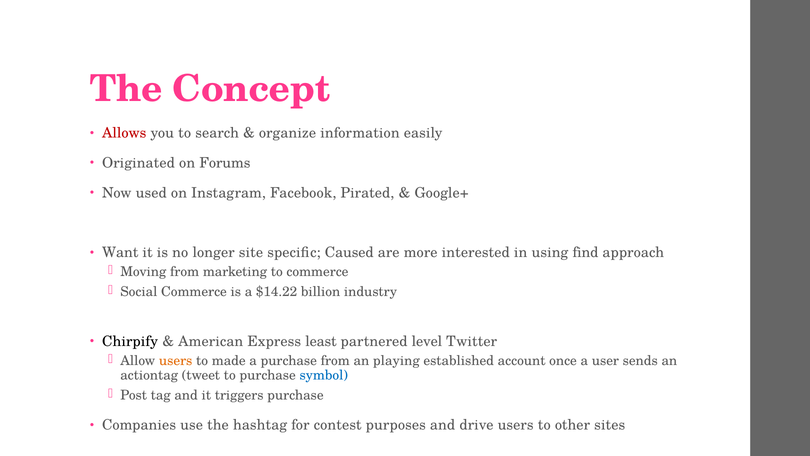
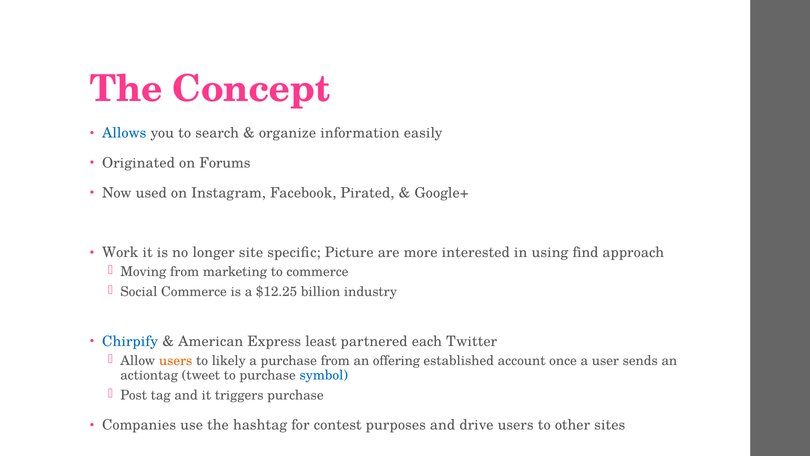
Allows colour: red -> blue
Want: Want -> Work
Caused: Caused -> Picture
$14.22: $14.22 -> $12.25
Chirpify colour: black -> blue
level: level -> each
made: made -> likely
playing: playing -> offering
